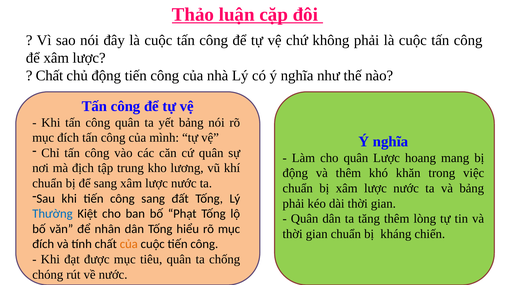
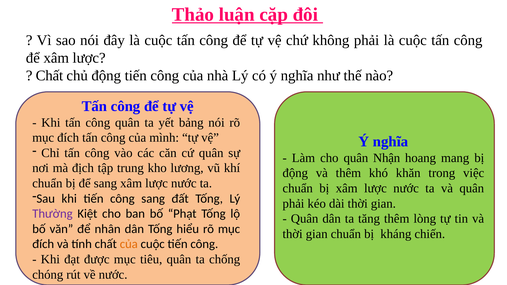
quân Lược: Lược -> Nhận
và bảng: bảng -> quân
Thường colour: blue -> purple
